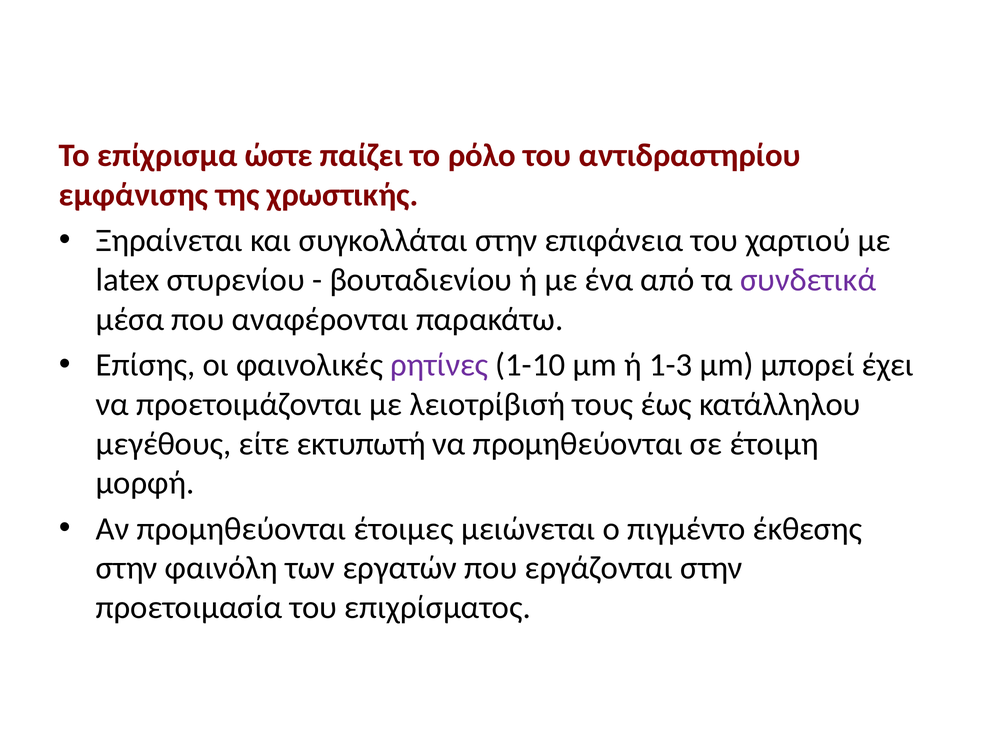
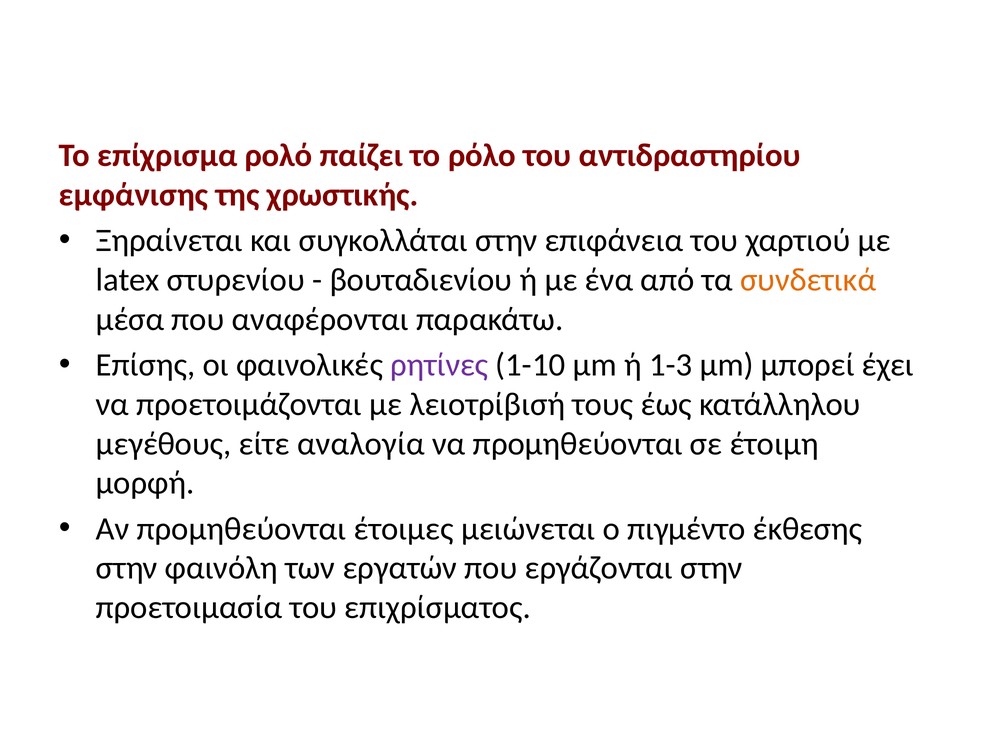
ώστε: ώστε -> ρολό
συνδετικά colour: purple -> orange
εκτυπωτή: εκτυπωτή -> αναλογία
